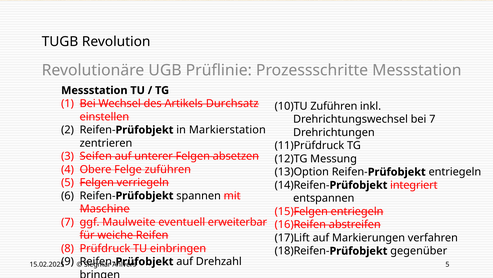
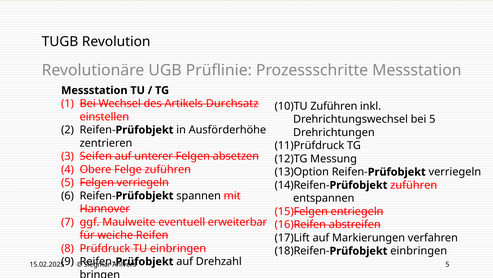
bei 7: 7 -> 5
Markierstation: Markierstation -> Ausförderhöhe
Reifen-Prüfobjekt entriegeln: entriegeln -> verriegeln
integriert at (414, 185): integriert -> zuführen
Maschine: Maschine -> Hannover
gegenüber at (419, 250): gegenüber -> einbringen
